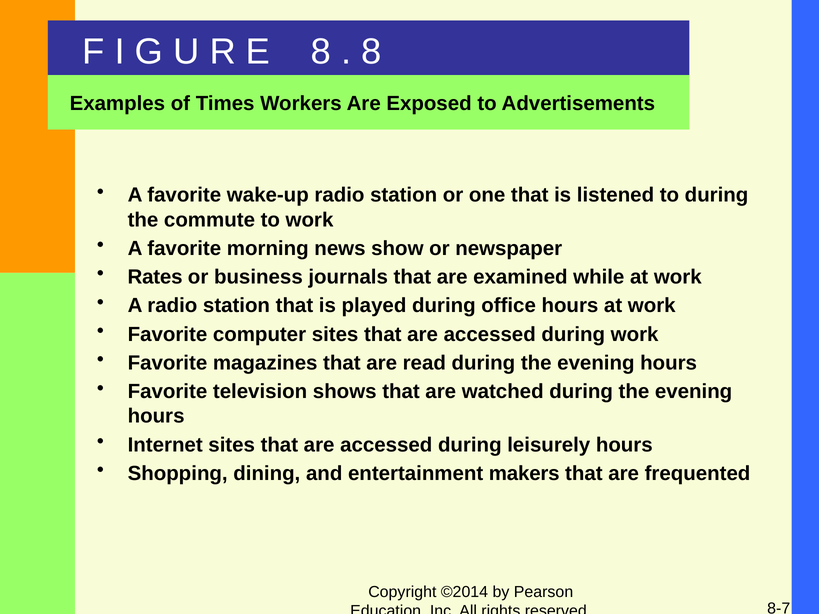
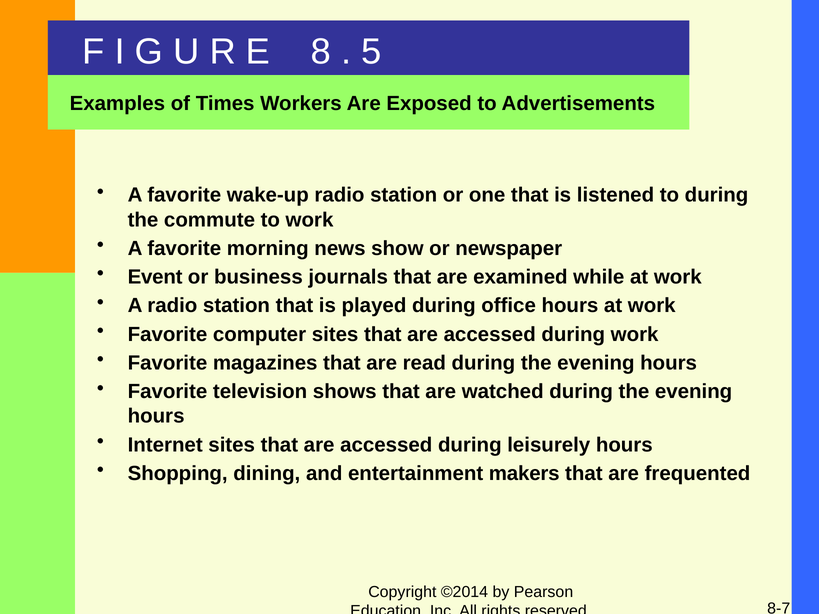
8 at (371, 52): 8 -> 5
Rates: Rates -> Event
